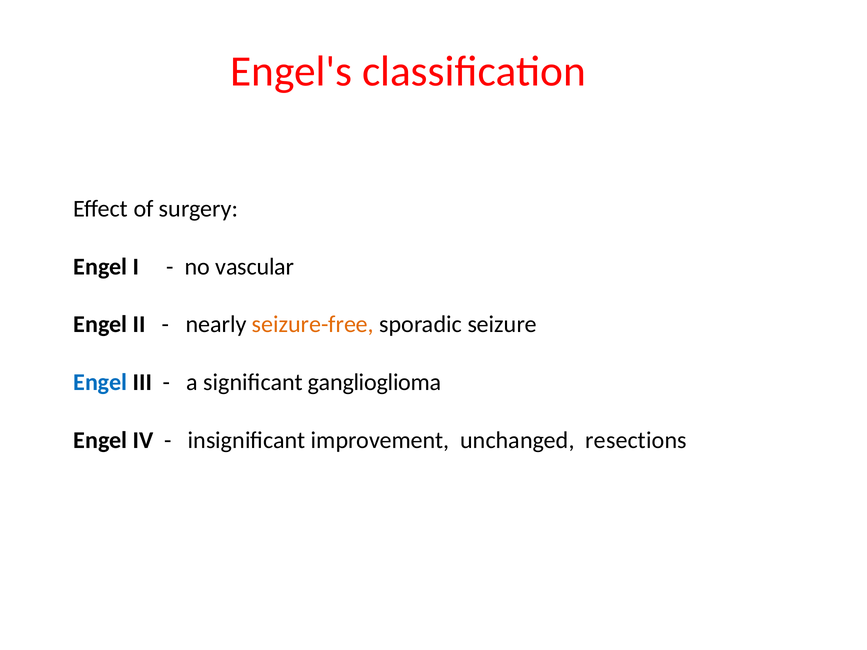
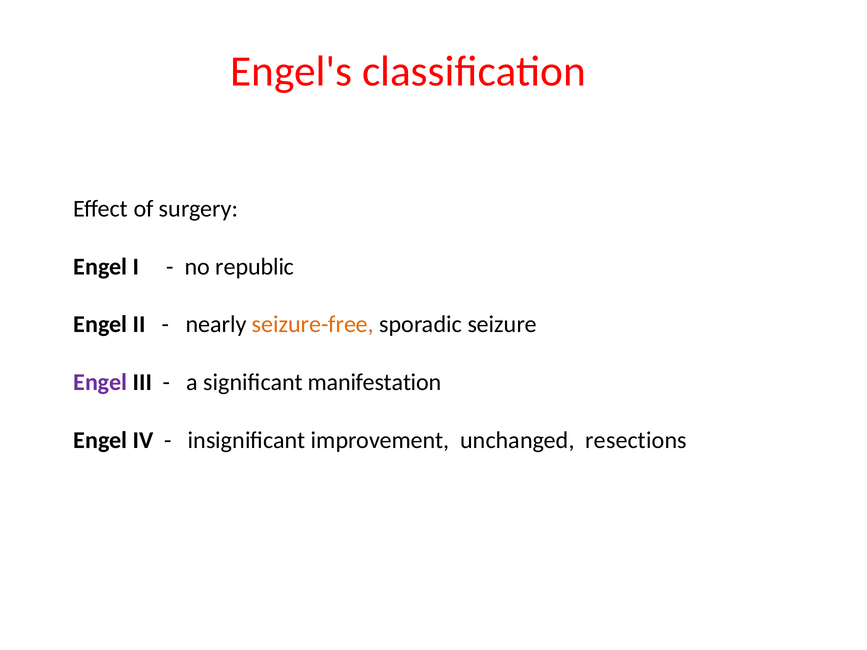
vascular: vascular -> republic
Engel at (100, 382) colour: blue -> purple
ganglioglioma: ganglioglioma -> manifestation
